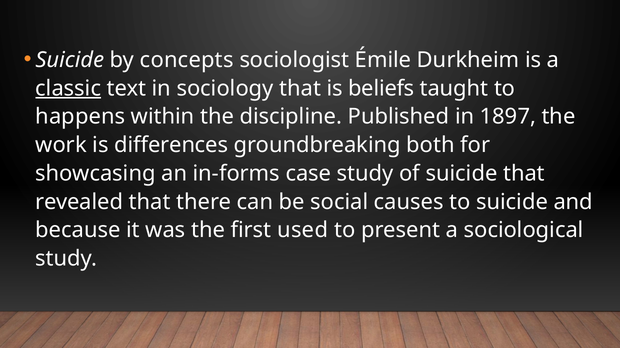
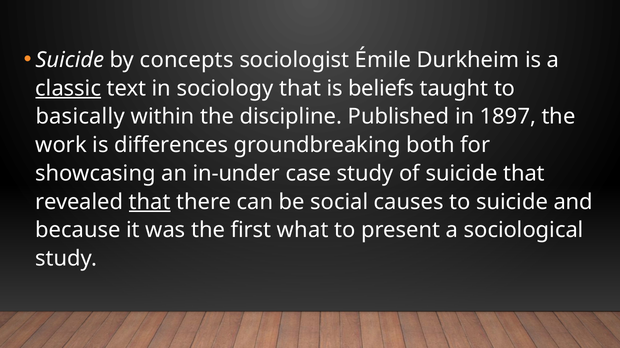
happens: happens -> basically
in-forms: in-forms -> in-under
that at (150, 202) underline: none -> present
used: used -> what
